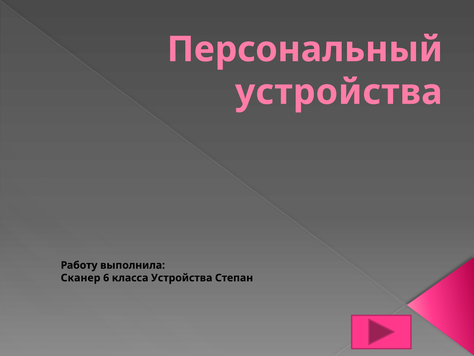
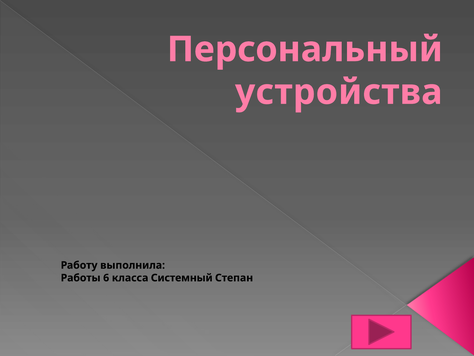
Сканер: Сканер -> Работы
класса Устройства: Устройства -> Системный
